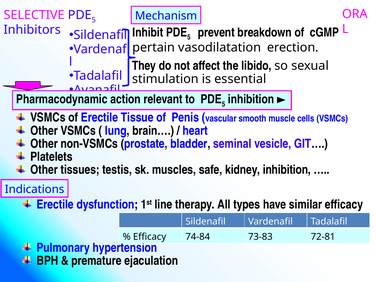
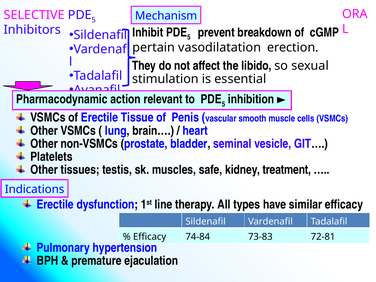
kidney inhibition: inhibition -> treatment
